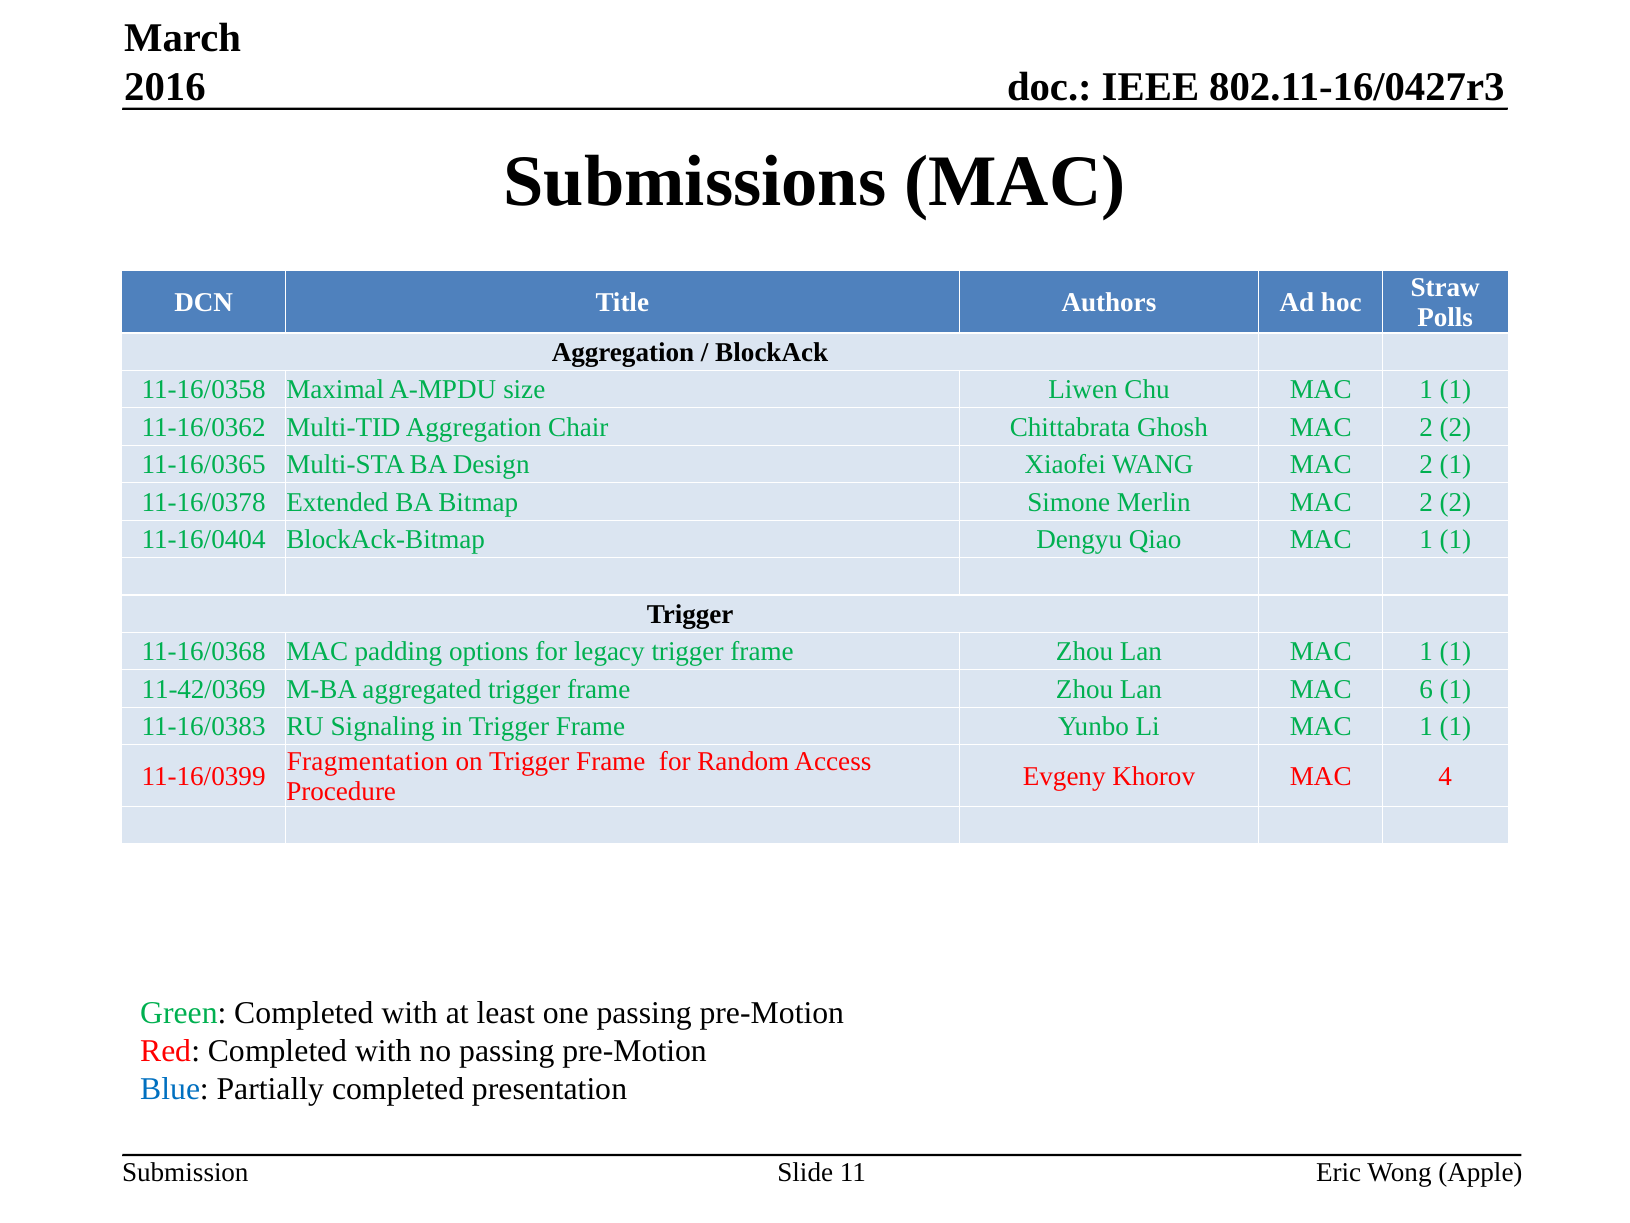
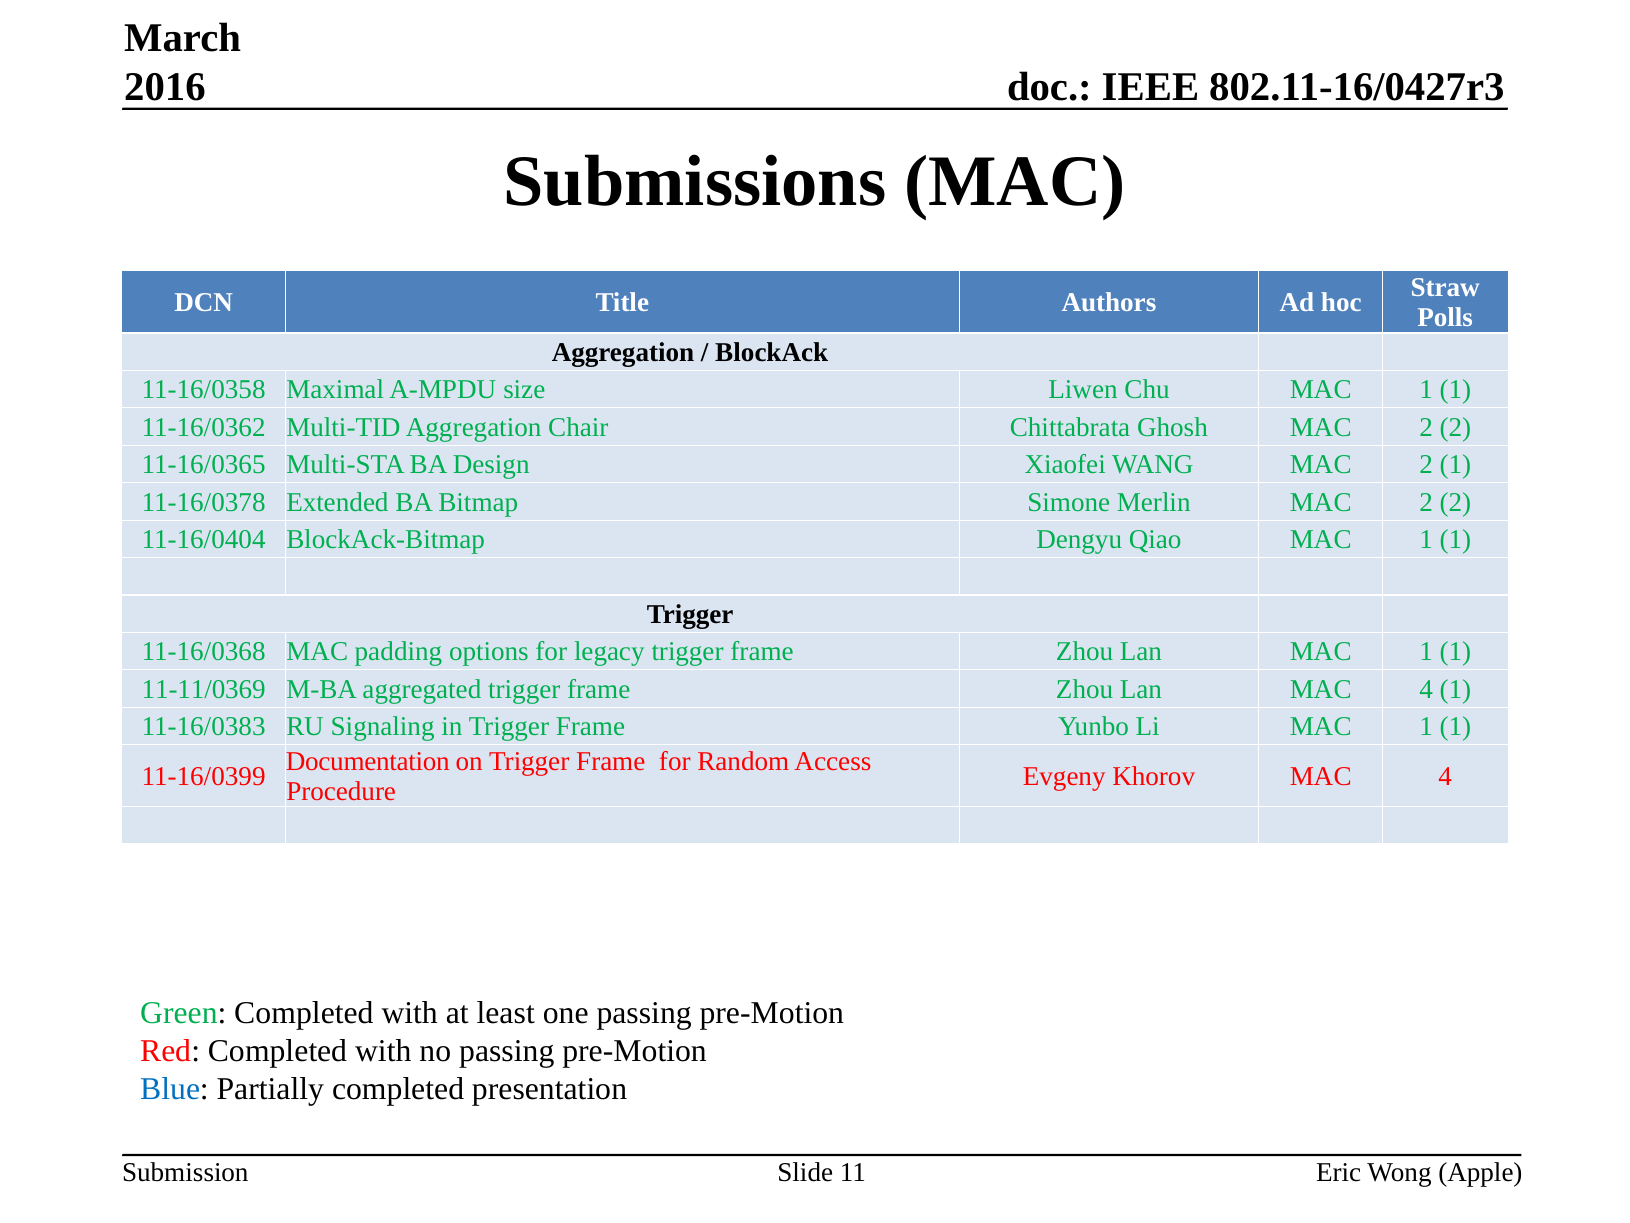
11-42/0369: 11-42/0369 -> 11-11/0369
Lan MAC 6: 6 -> 4
Fragmentation: Fragmentation -> Documentation
